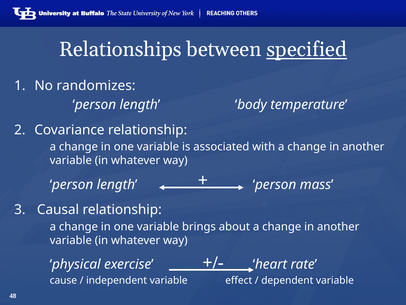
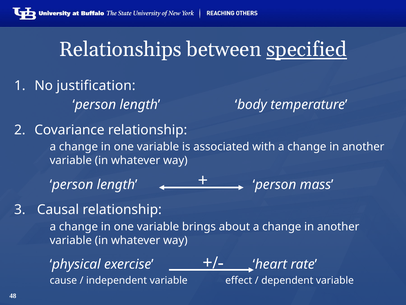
randomizes: randomizes -> justification
